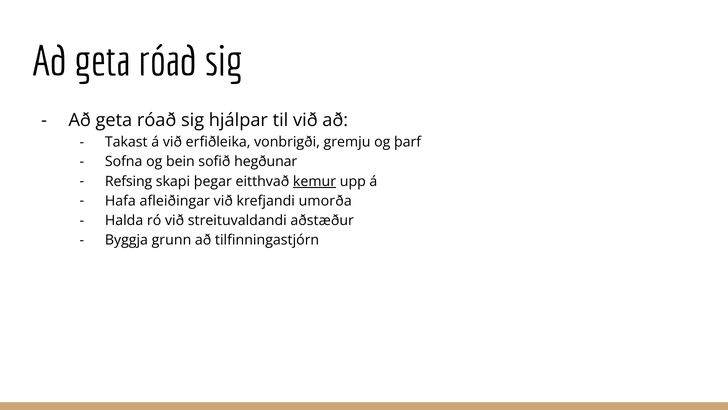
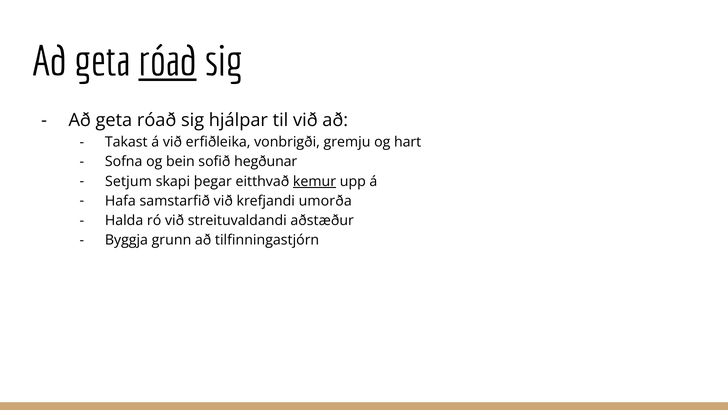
róað at (168, 62) underline: none -> present
þarf: þarf -> hart
Refsing: Refsing -> Setjum
afleiðingar: afleiðingar -> samstarfið
